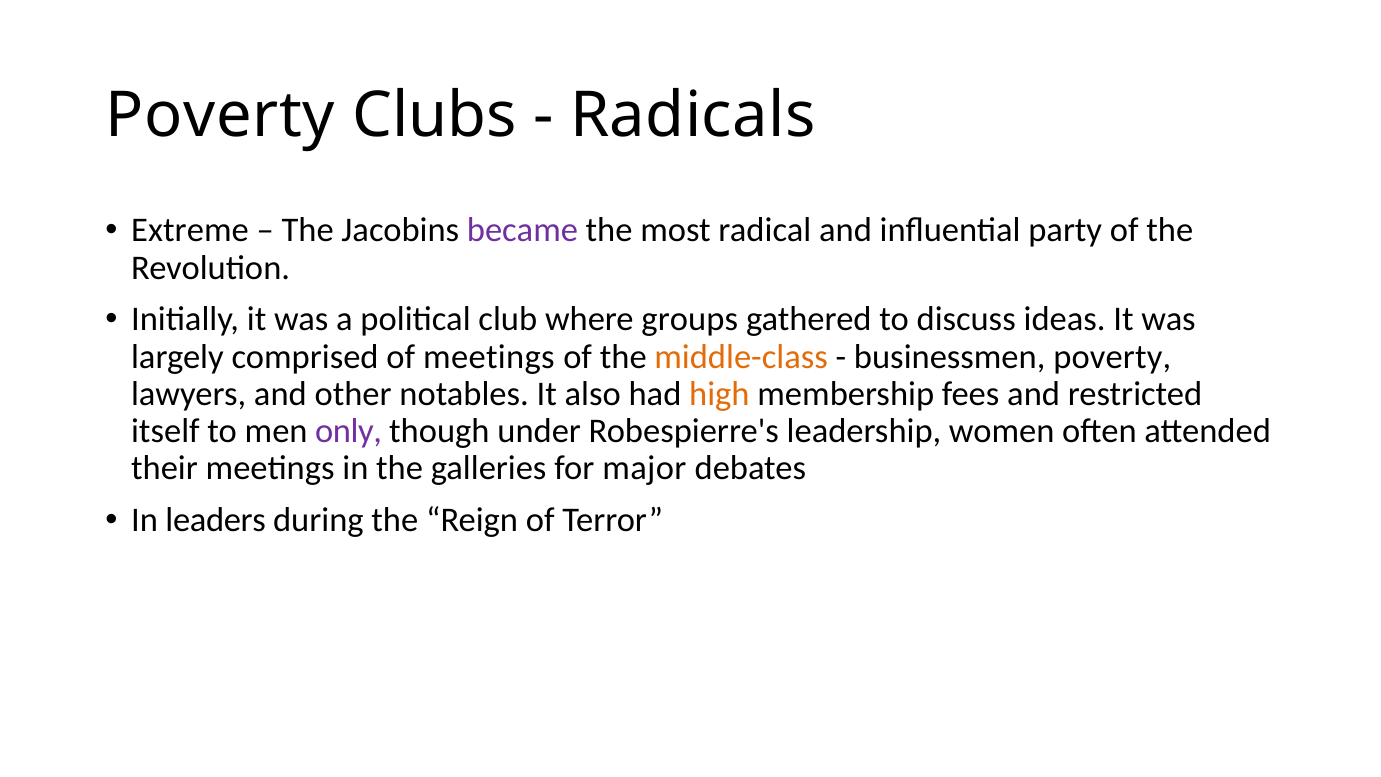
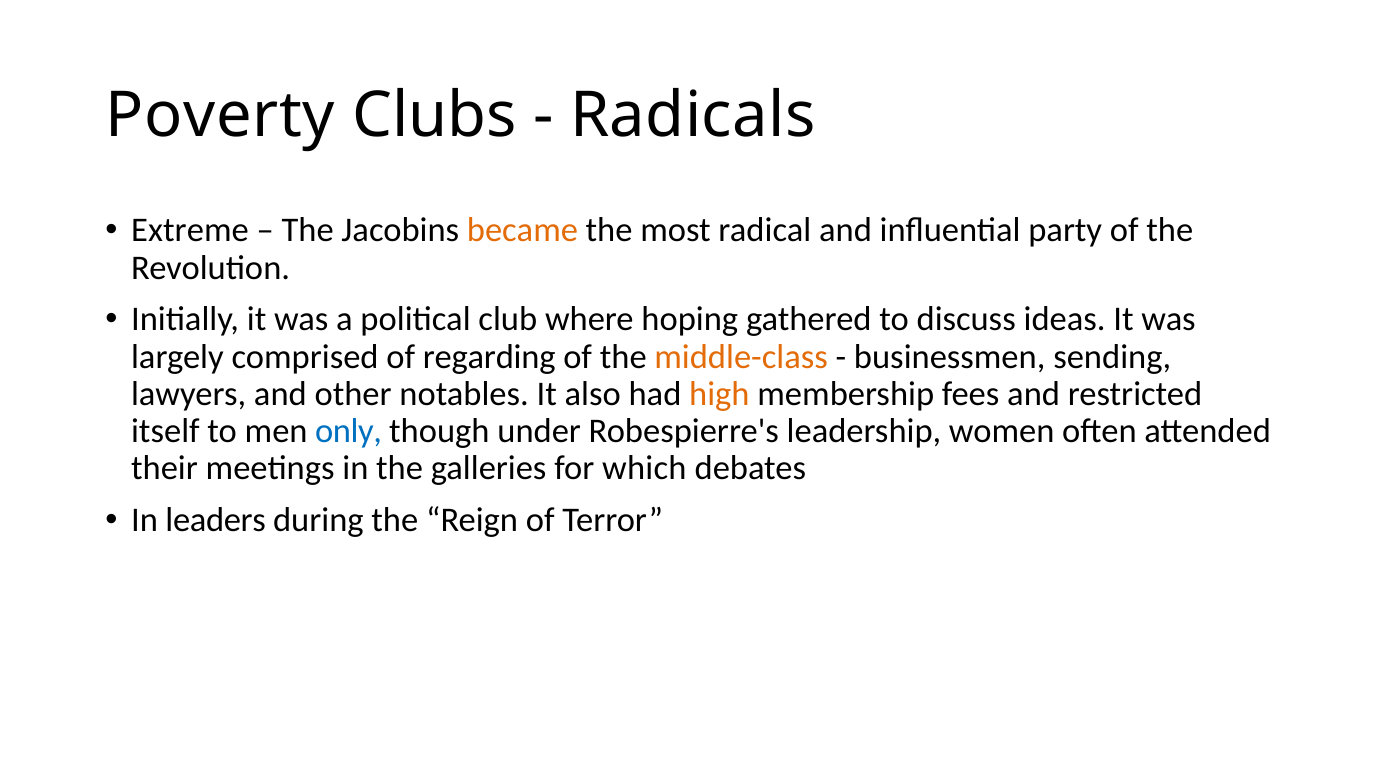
became colour: purple -> orange
groups: groups -> hoping
of meetings: meetings -> regarding
businessmen poverty: poverty -> sending
only colour: purple -> blue
major: major -> which
